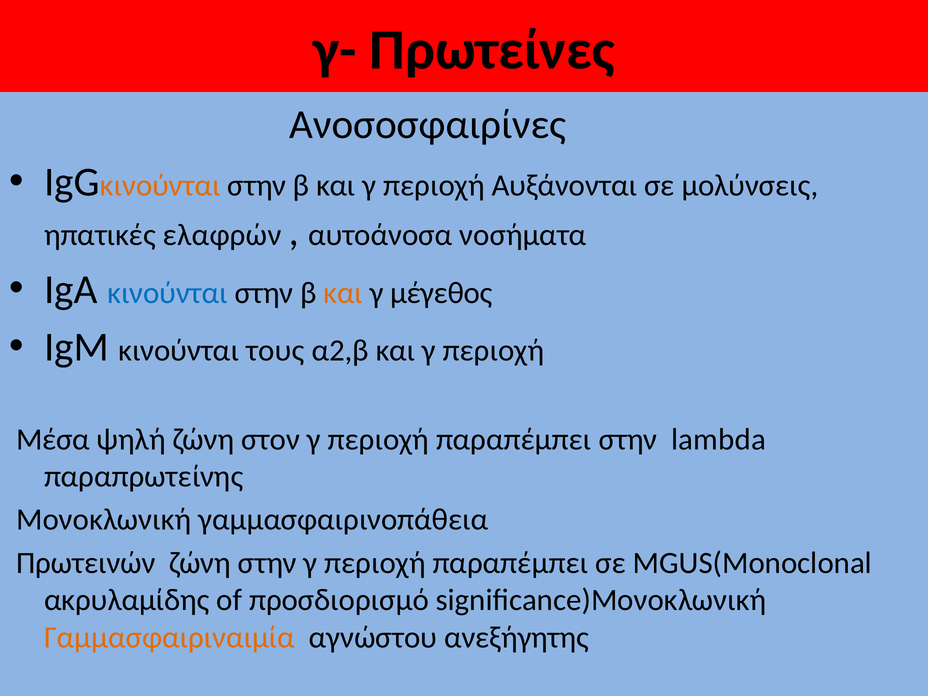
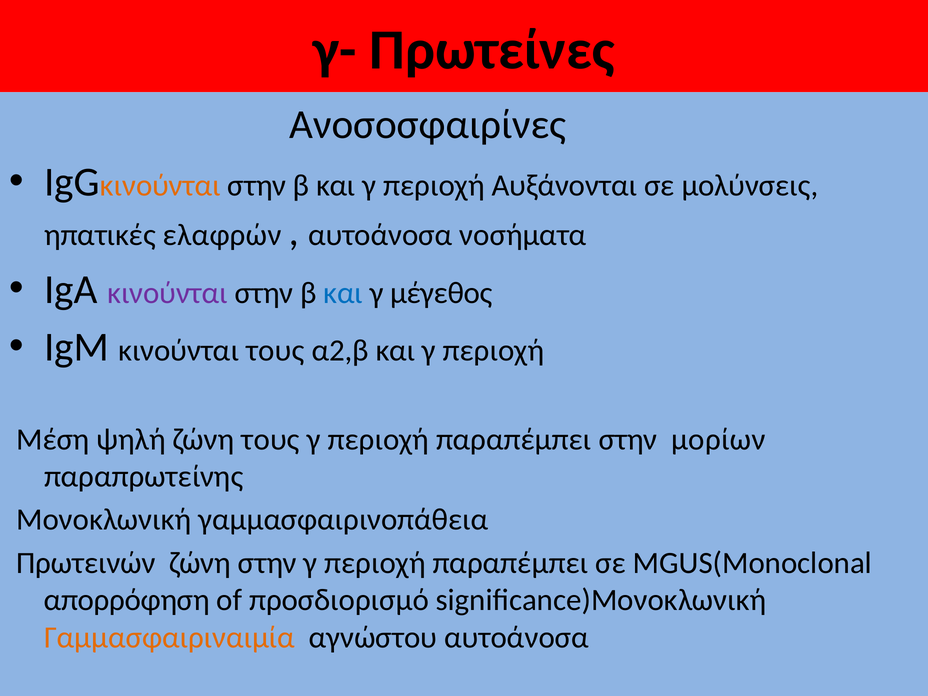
κινούνται at (167, 293) colour: blue -> purple
και at (343, 293) colour: orange -> blue
Μέσα: Μέσα -> Μέση
ζώνη στον: στον -> τους
lambda: lambda -> μορίων
ακρυλαμίδης: ακρυλαμίδης -> απορρόφηση
αγνώστου ανεξήγητης: ανεξήγητης -> αυτοάνοσα
